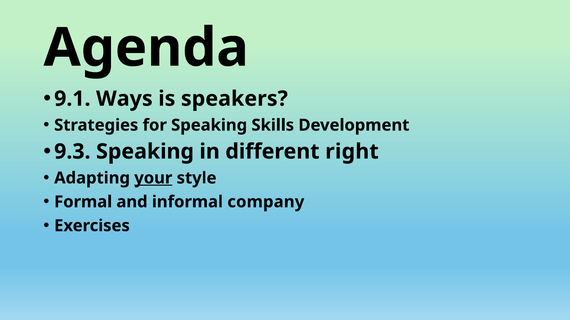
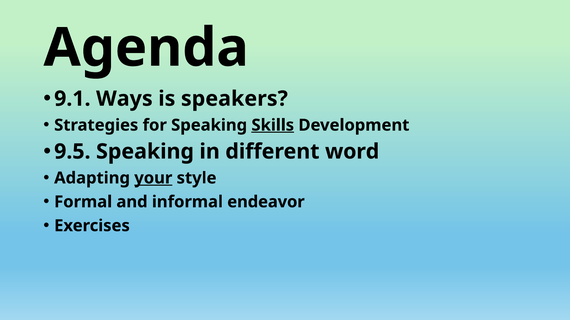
Skills underline: none -> present
9.3: 9.3 -> 9.5
right: right -> word
company: company -> endeavor
